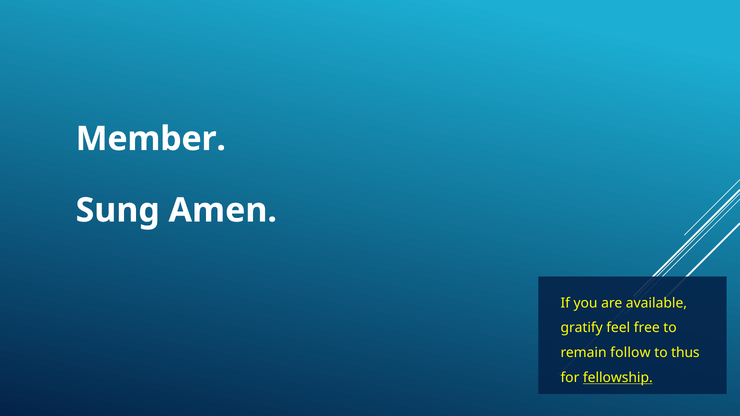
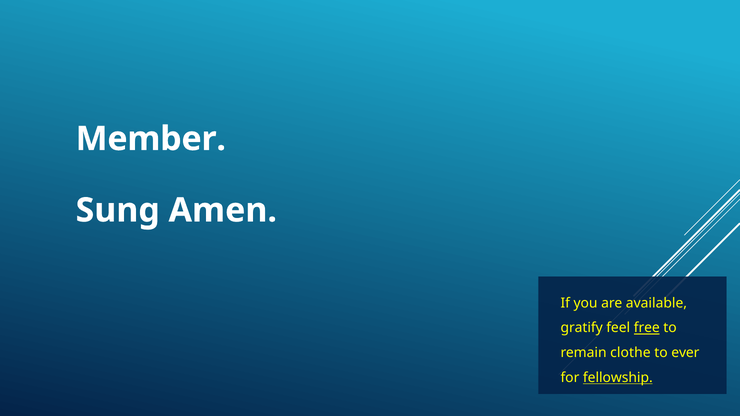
free underline: none -> present
follow: follow -> clothe
thus: thus -> ever
